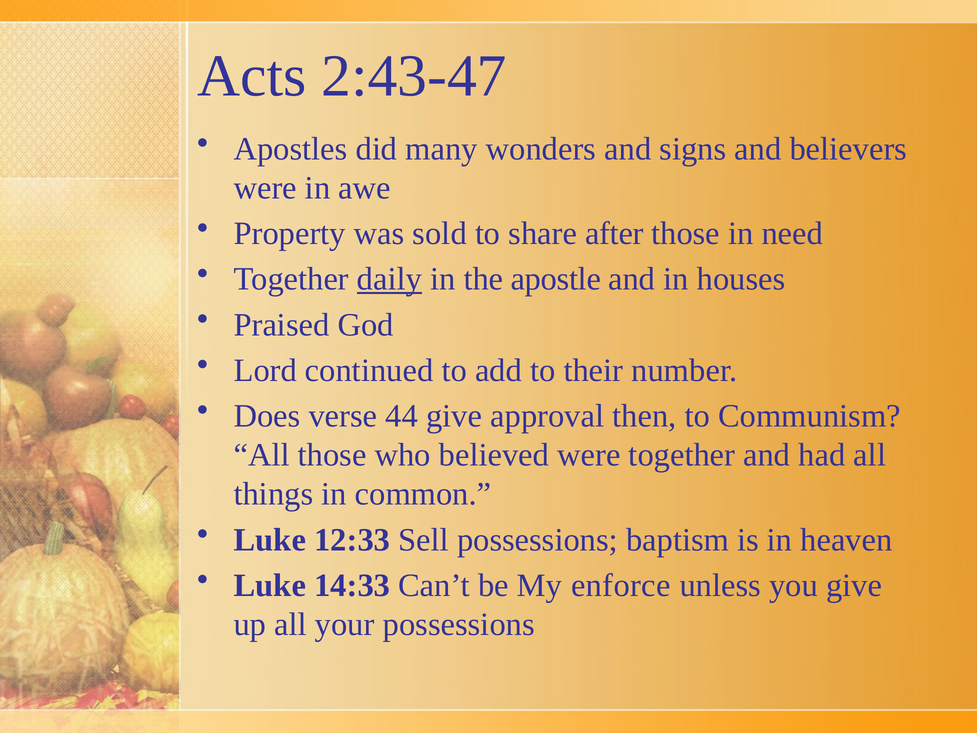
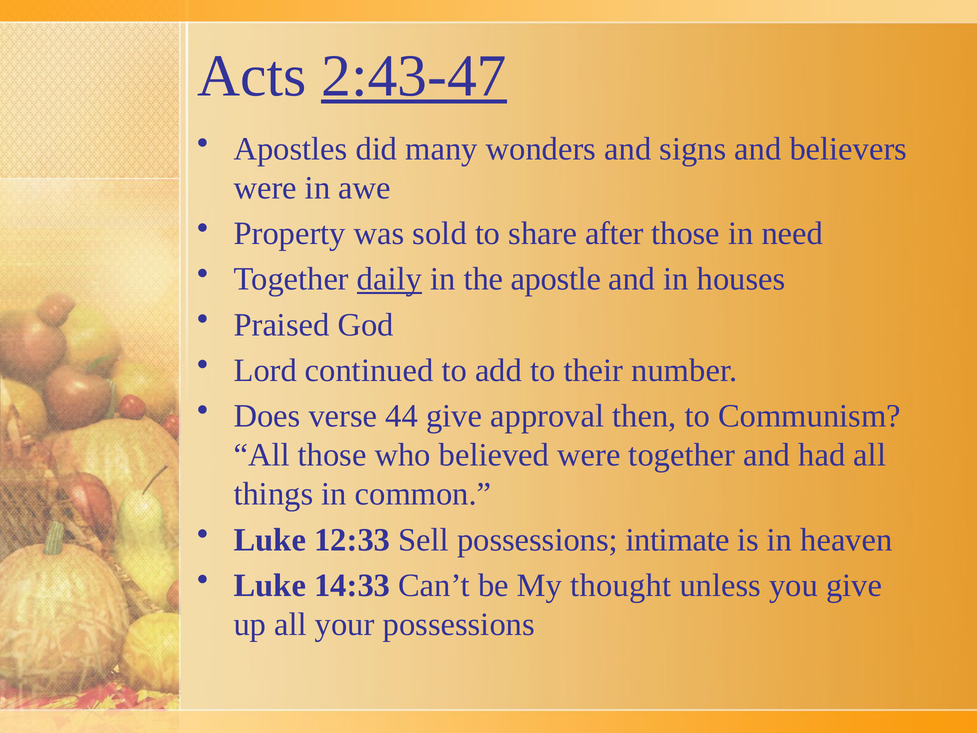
2:43-47 underline: none -> present
baptism: baptism -> intimate
enforce: enforce -> thought
